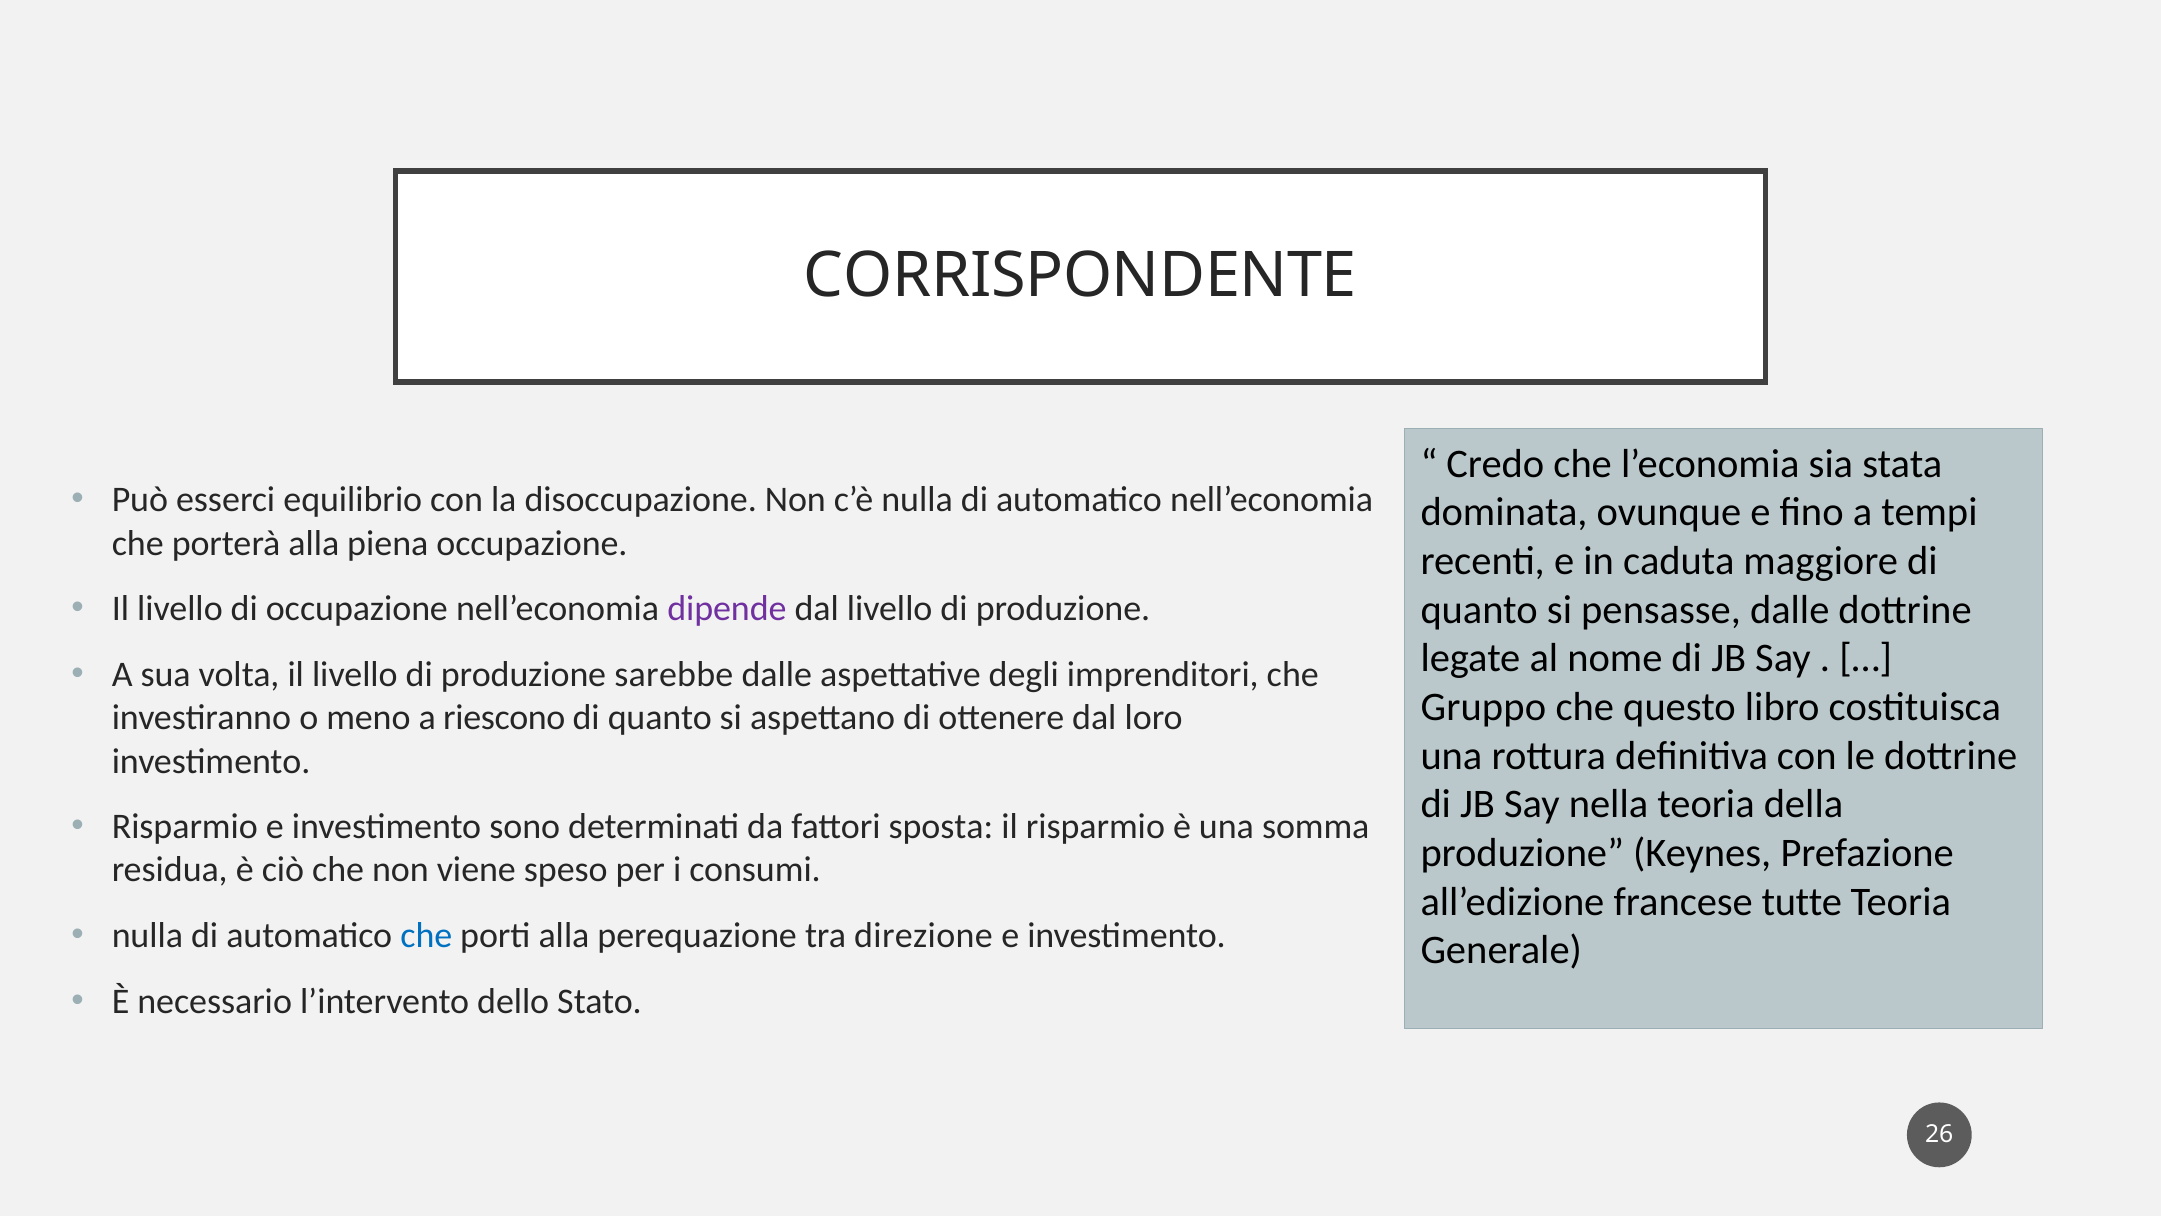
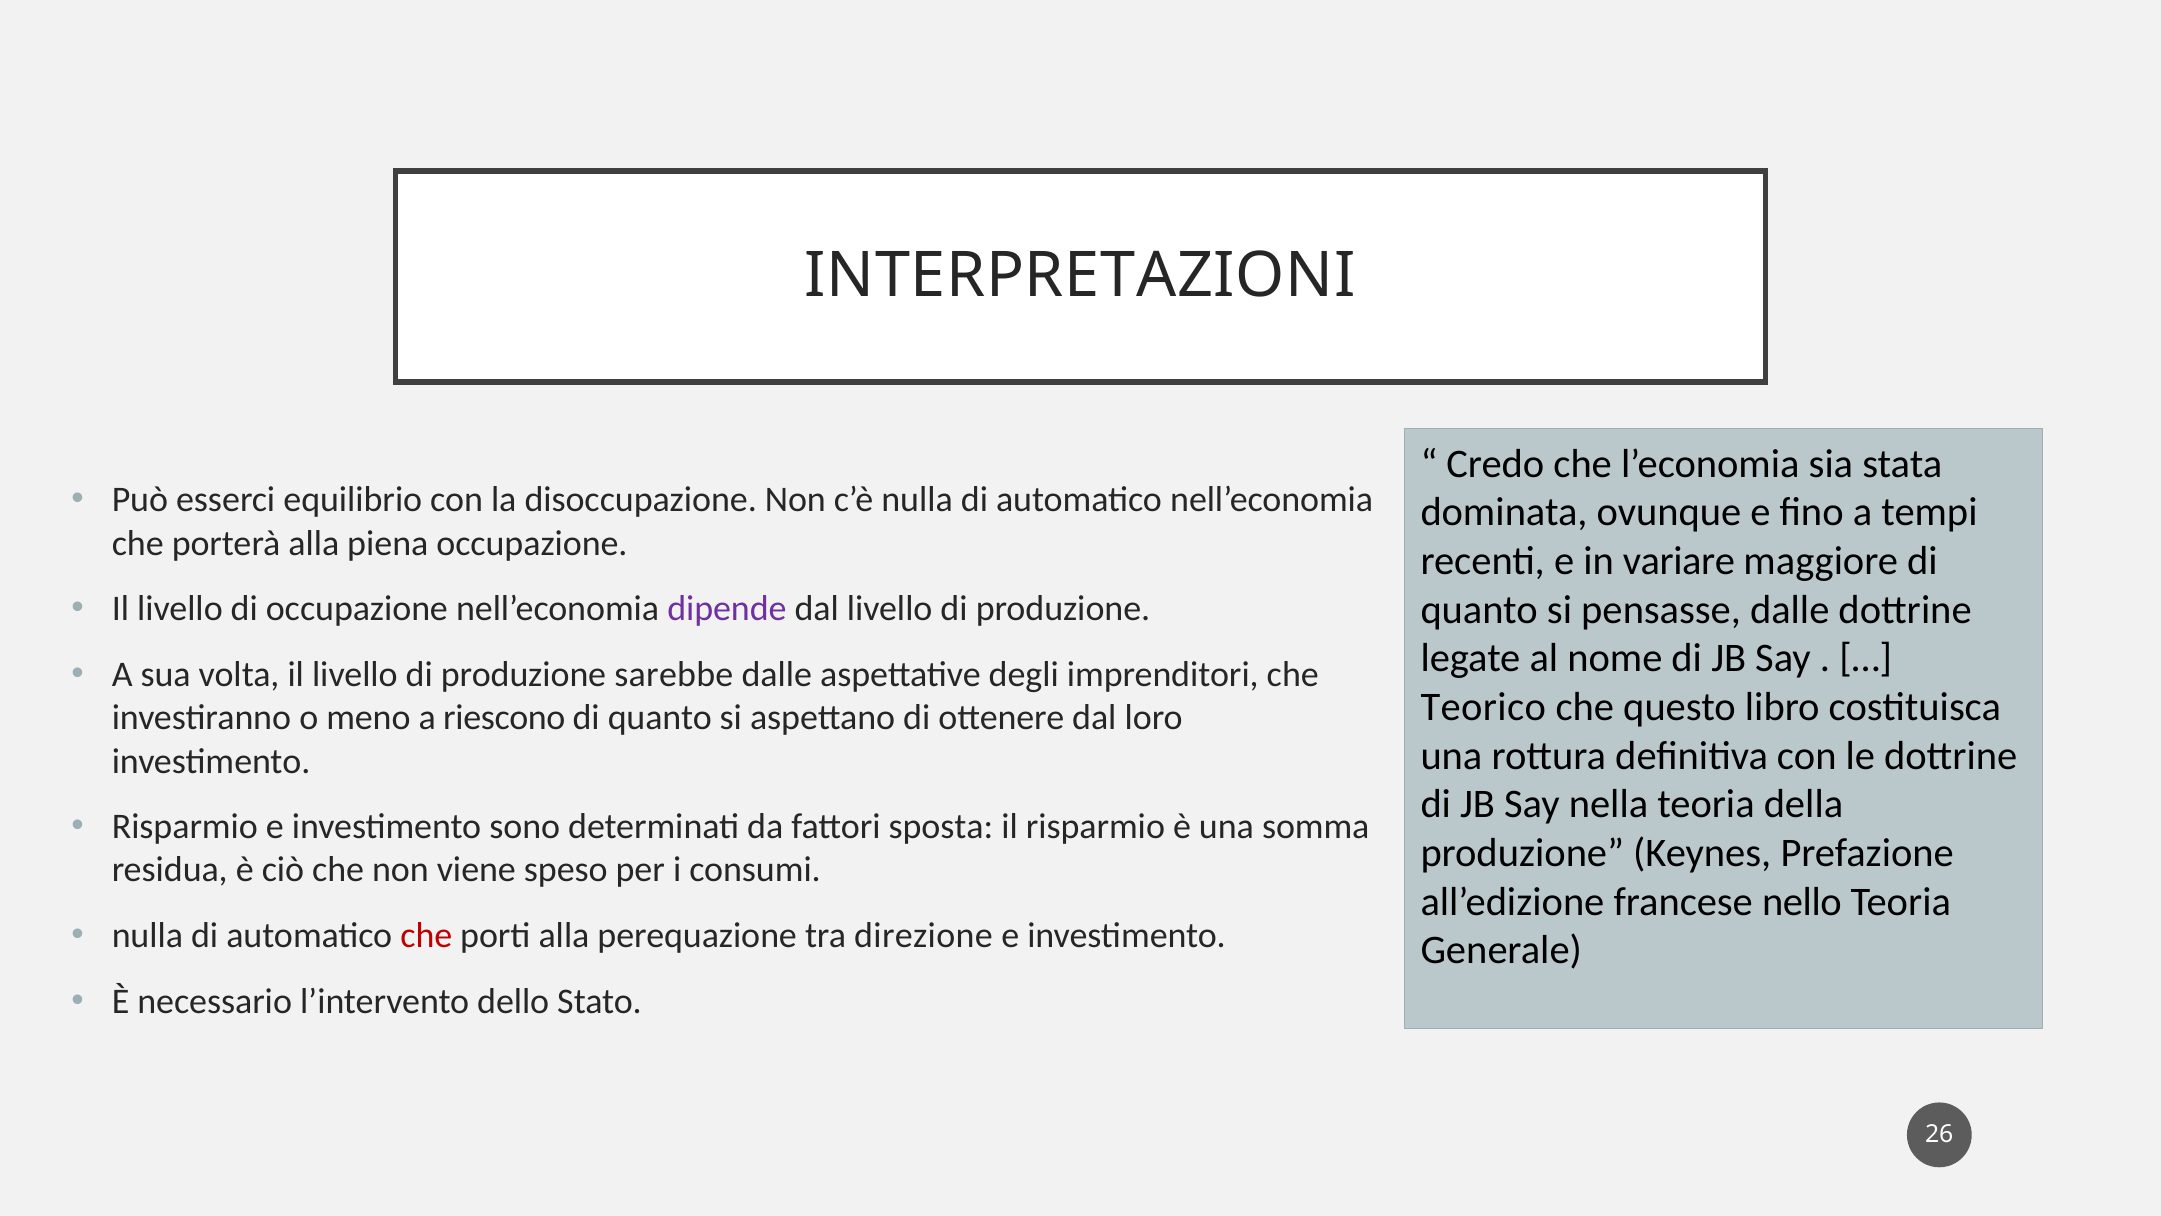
CORRISPONDENTE: CORRISPONDENTE -> INTERPRETAZIONI
caduta: caduta -> variare
Gruppo: Gruppo -> Teorico
tutte: tutte -> nello
che at (426, 935) colour: blue -> red
